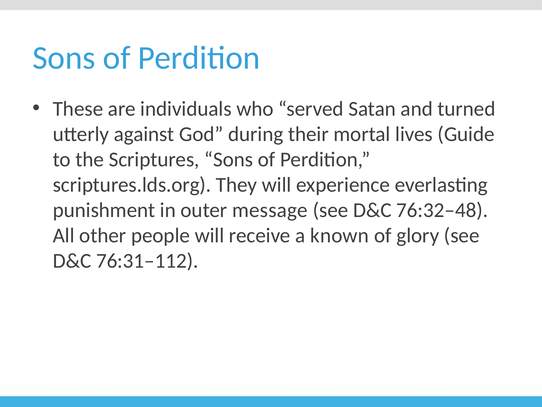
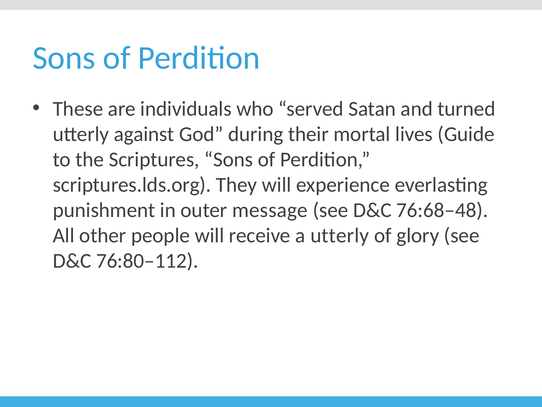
76:32–48: 76:32–48 -> 76:68–48
a known: known -> utterly
76:31–112: 76:31–112 -> 76:80–112
